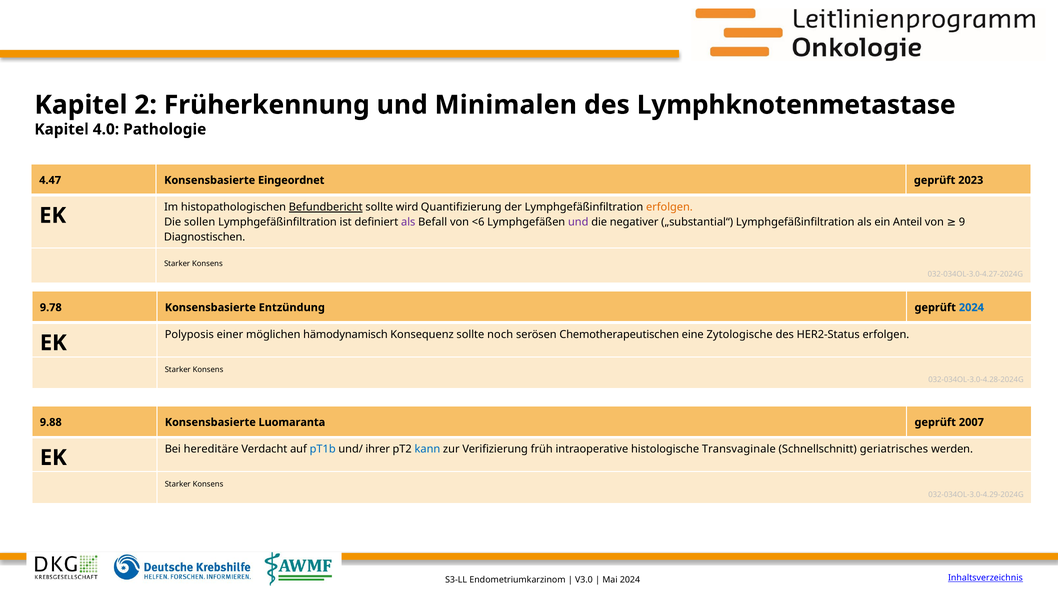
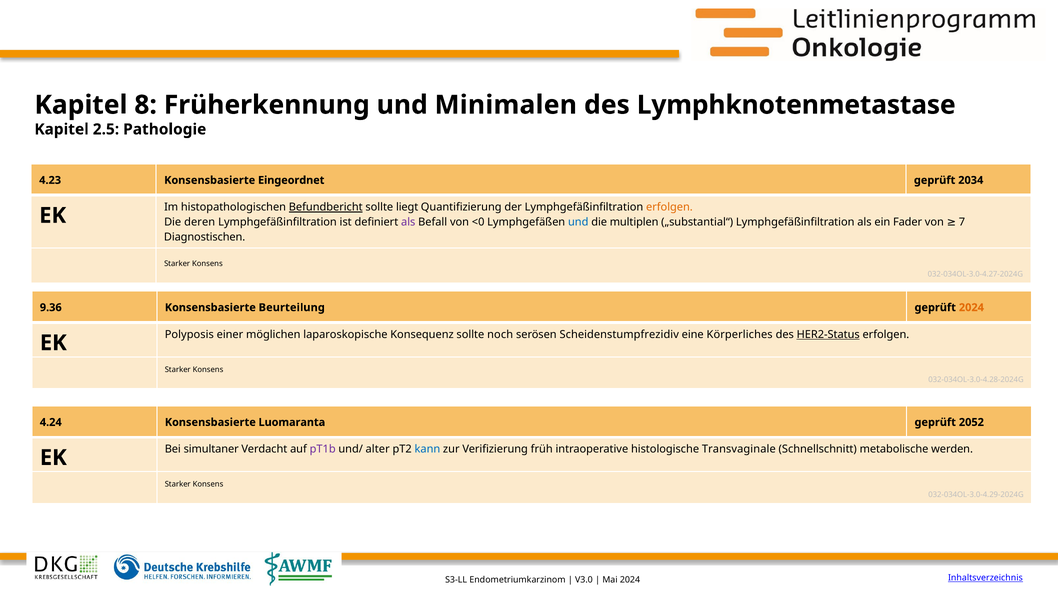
2: 2 -> 8
4.0: 4.0 -> 2.5
4.47: 4.47 -> 4.23
2023: 2023 -> 2034
wird: wird -> liegt
sollen: sollen -> deren
<6: <6 -> <0
und at (578, 222) colour: purple -> blue
negativer: negativer -> multiplen
Anteil: Anteil -> Fader
9: 9 -> 7
9.78: 9.78 -> 9.36
Entzündung: Entzündung -> Beurteilung
2024 at (971, 308) colour: blue -> orange
hämodynamisch: hämodynamisch -> laparoskopische
Chemotherapeutischen: Chemotherapeutischen -> Scheidenstumpfrezidiv
Zytologische: Zytologische -> Körperliches
HER2-Status underline: none -> present
9.88: 9.88 -> 4.24
2007: 2007 -> 2052
hereditäre: hereditäre -> simultaner
pT1b colour: blue -> purple
ihrer: ihrer -> alter
geriatrisches: geriatrisches -> metabolische
